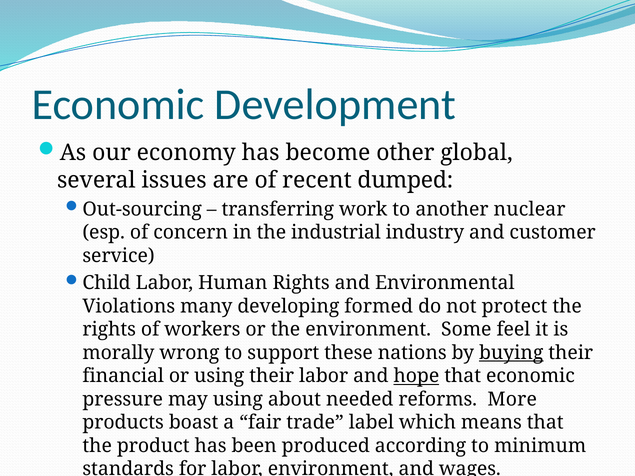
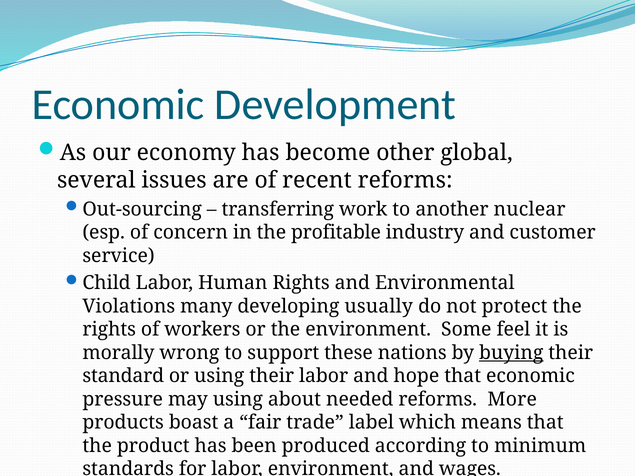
recent dumped: dumped -> reforms
industrial: industrial -> profitable
formed: formed -> usually
financial: financial -> standard
hope underline: present -> none
